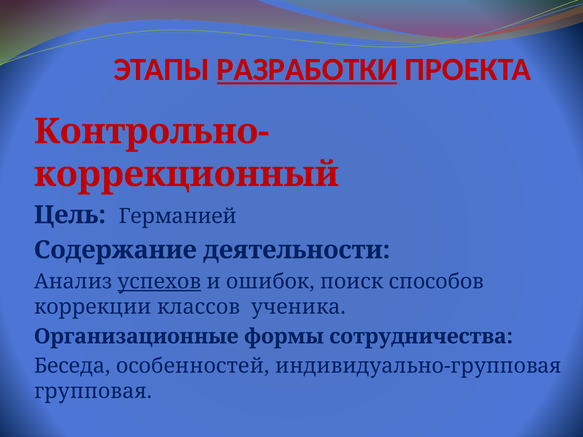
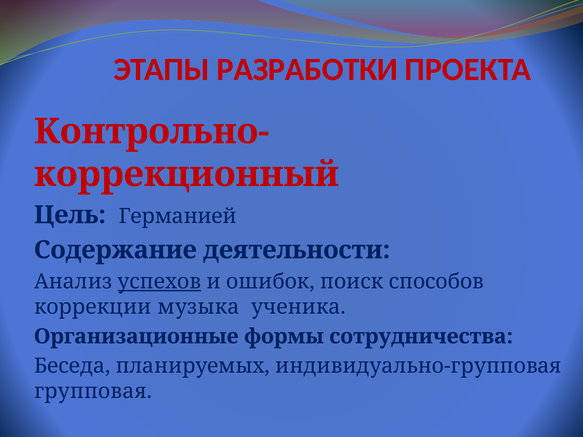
РАЗРАБОТКИ underline: present -> none
классов: классов -> музыка
особенностей: особенностей -> планируемых
